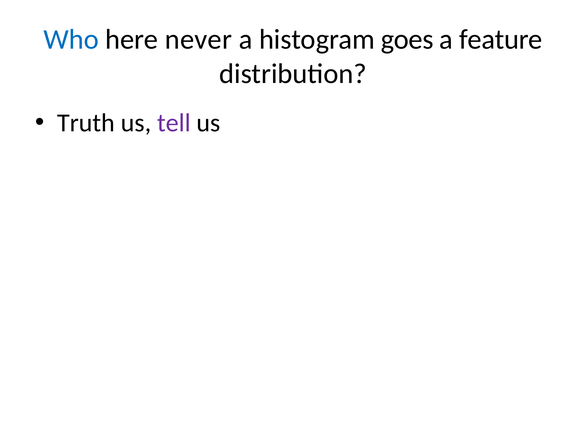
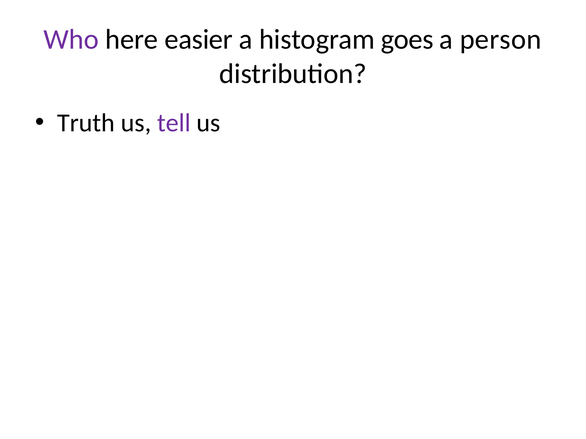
Who colour: blue -> purple
never: never -> easier
feature: feature -> person
